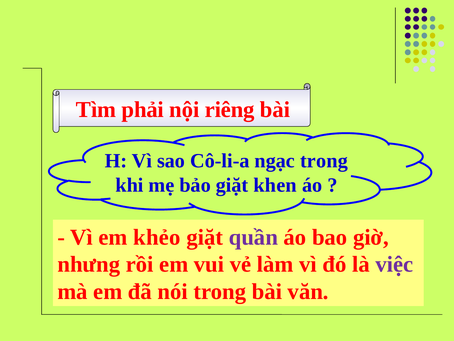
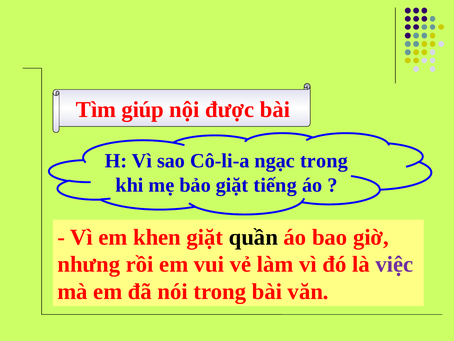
phải: phải -> giúp
riêng: riêng -> được
khen: khen -> tiếng
khẻo: khẻo -> khen
quần colour: purple -> black
